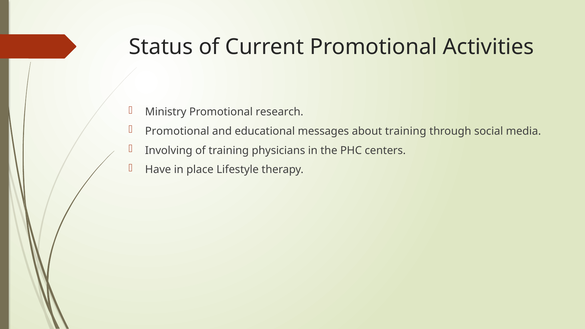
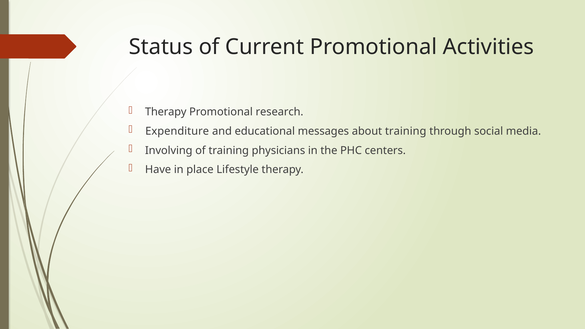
Ministry at (166, 112): Ministry -> Therapy
Promotional at (177, 131): Promotional -> Expenditure
